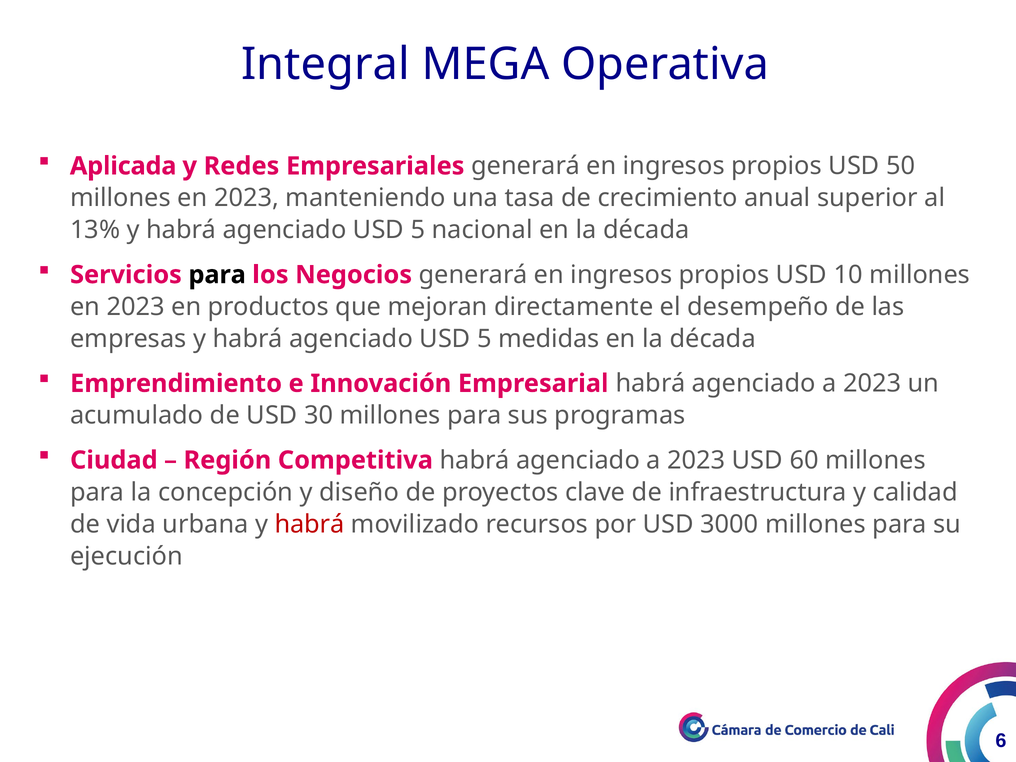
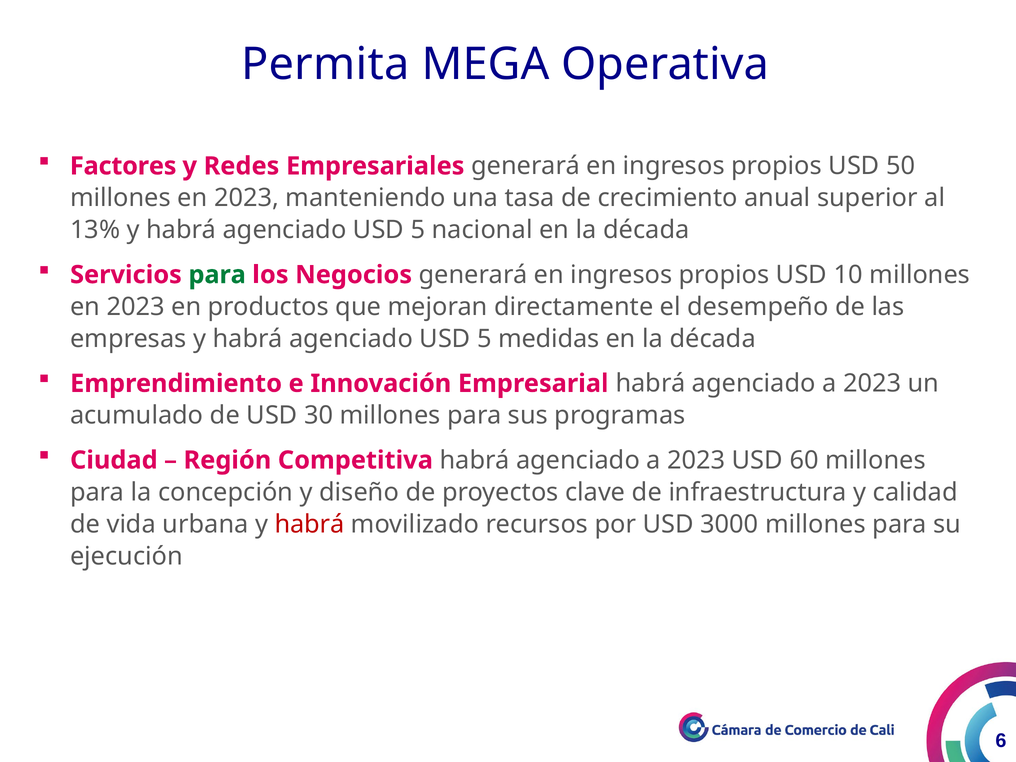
Integral: Integral -> Permita
Aplicada: Aplicada -> Factores
para at (217, 275) colour: black -> green
